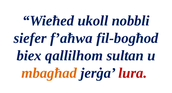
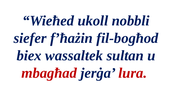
f’aħwa: f’aħwa -> f’ħażin
qallilhom: qallilhom -> wassaltek
mbagħad colour: orange -> red
